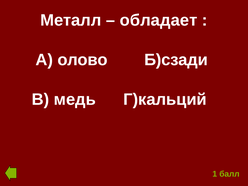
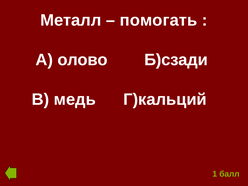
обладает: обладает -> помогать
